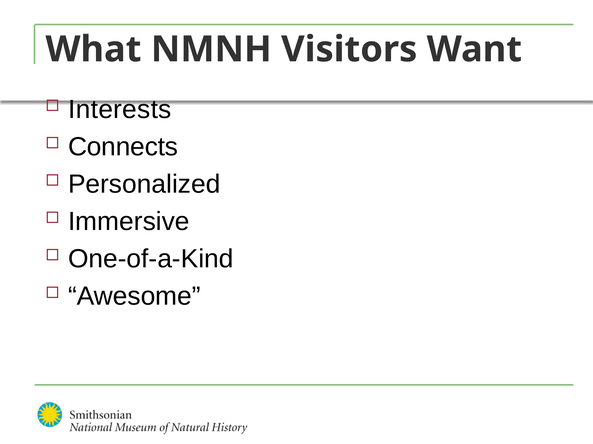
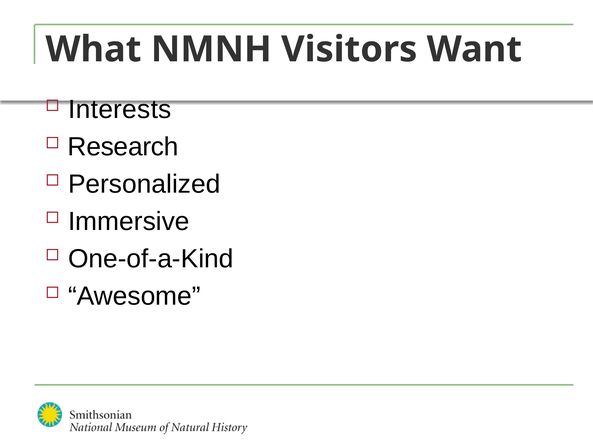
Connects: Connects -> Research
